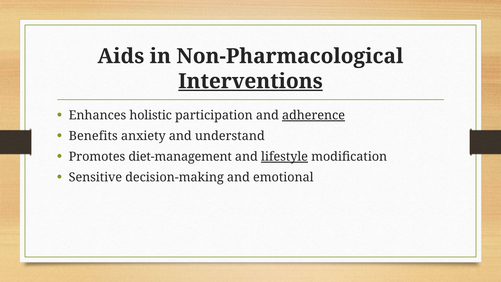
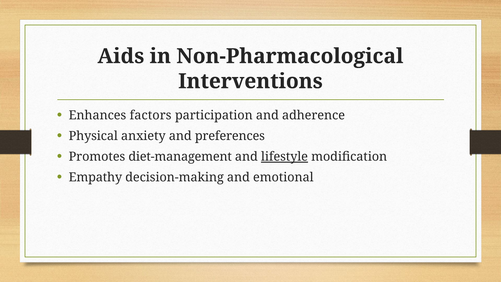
Interventions underline: present -> none
holistic: holistic -> factors
adherence underline: present -> none
Benefits: Benefits -> Physical
understand: understand -> preferences
Sensitive: Sensitive -> Empathy
